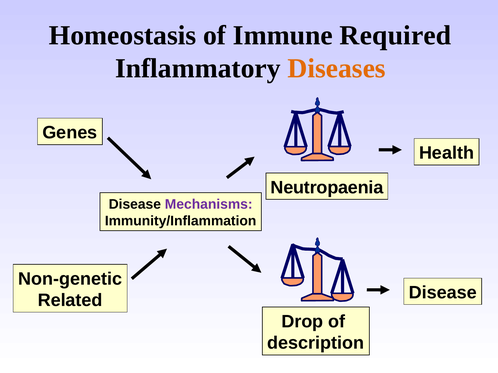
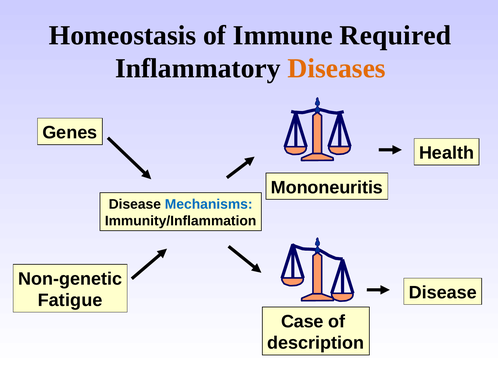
Neutropaenia: Neutropaenia -> Mononeuritis
Mechanisms colour: purple -> blue
Related: Related -> Fatigue
Drop: Drop -> Case
